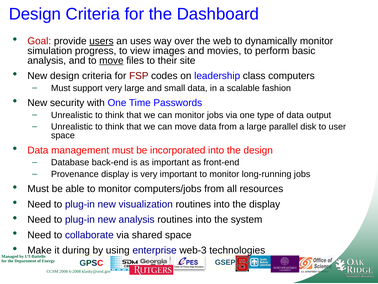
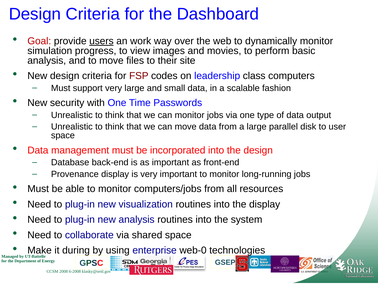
uses: uses -> work
move at (111, 60) underline: present -> none
web-3: web-3 -> web-0
